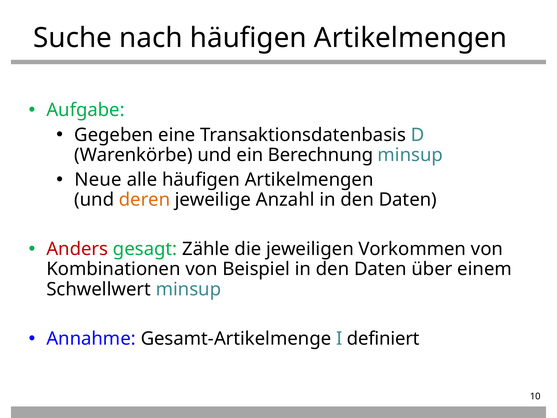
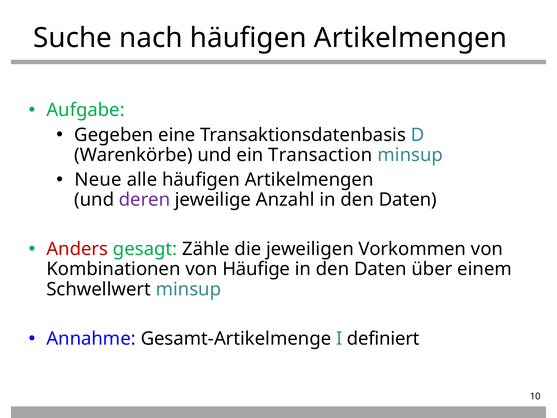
Berechnung: Berechnung -> Transaction
deren colour: orange -> purple
Beispiel: Beispiel -> Häufige
